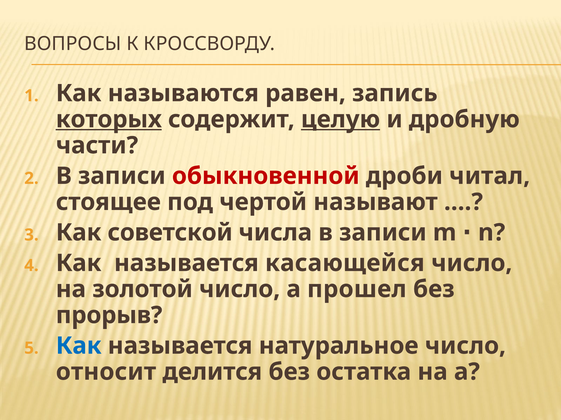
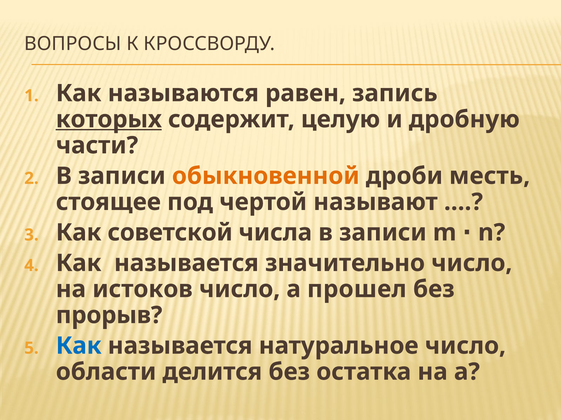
целую underline: present -> none
обыкновенной colour: red -> orange
читал: читал -> месть
касающейся: касающейся -> значительно
золотой: золотой -> истоков
относит: относит -> области
